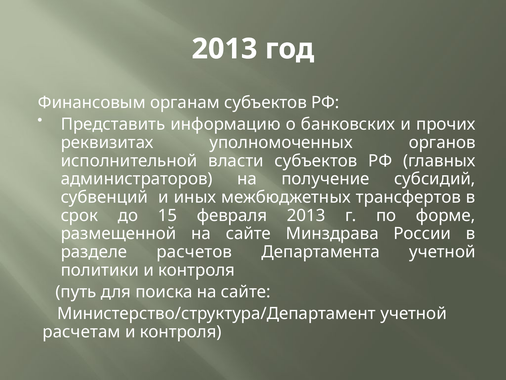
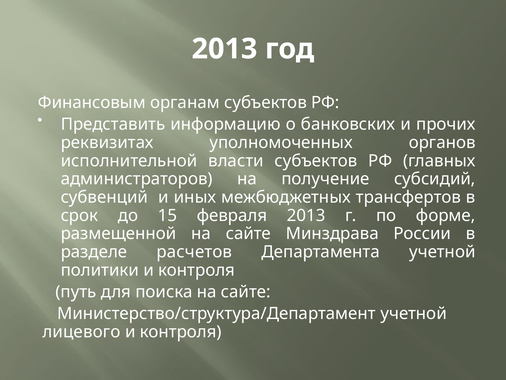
расчетам: расчетам -> лицевого
